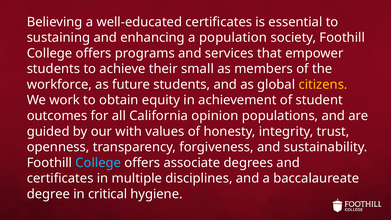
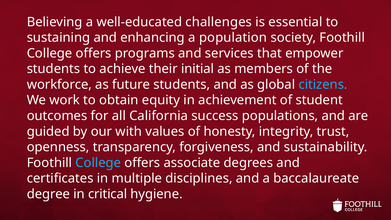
well-educated certificates: certificates -> challenges
small: small -> initial
citizens colour: yellow -> light blue
opinion: opinion -> success
